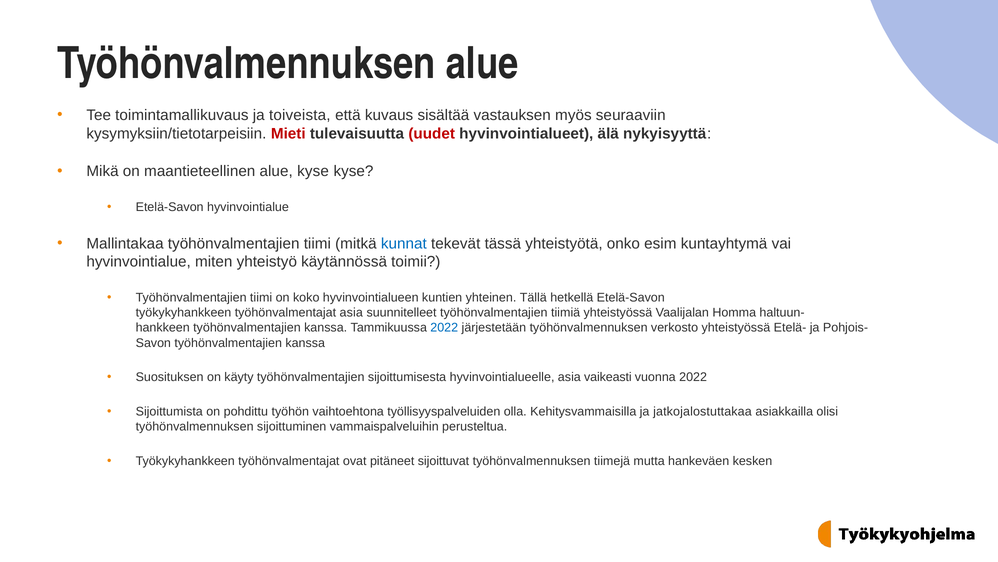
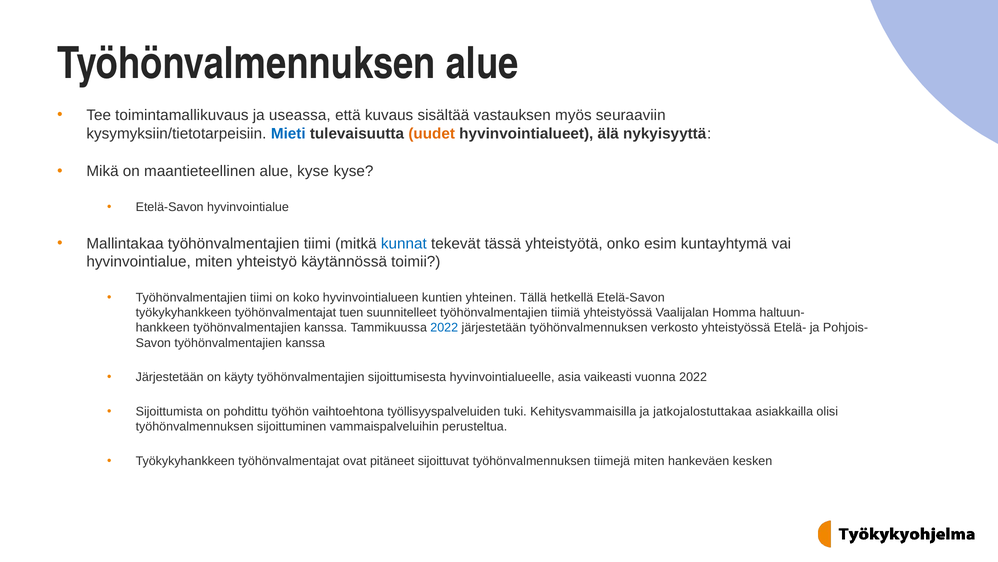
toiveista: toiveista -> useassa
Mieti colour: red -> blue
uudet colour: red -> orange
työhönvalmentajat asia: asia -> tuen
Suosituksen at (170, 377): Suosituksen -> Järjestetään
olla: olla -> tuki
tiimejä mutta: mutta -> miten
